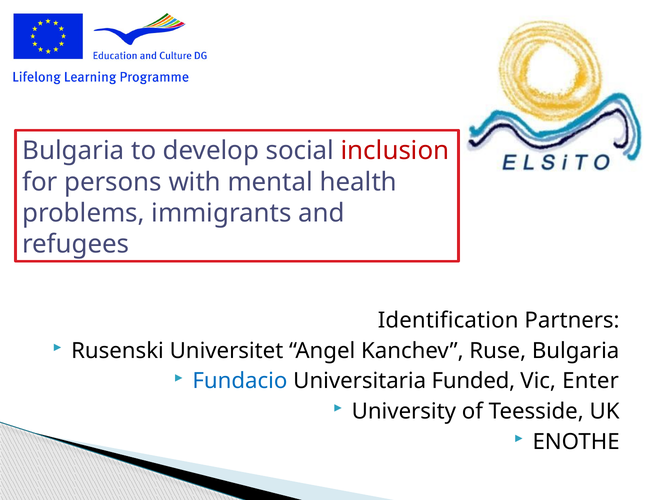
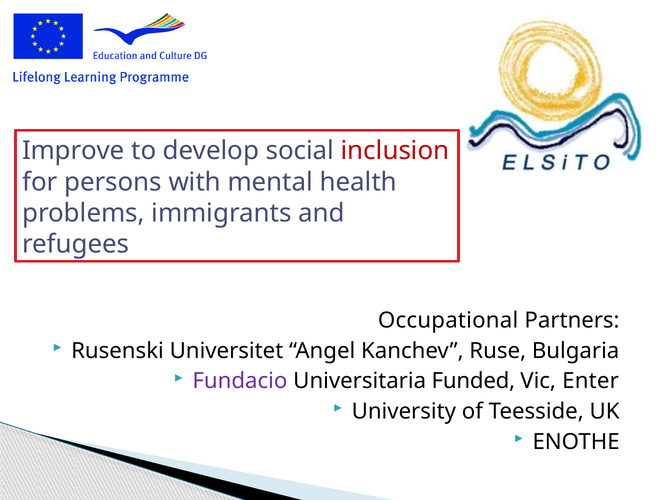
Bulgaria at (73, 151): Bulgaria -> Improve
Identification: Identification -> Occupational
Fundacio colour: blue -> purple
